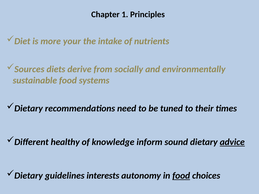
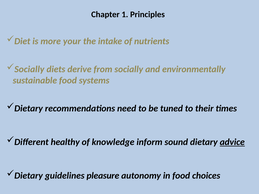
Sources at (29, 69): Sources -> Socially
interests: interests -> pleasure
food at (181, 176) underline: present -> none
